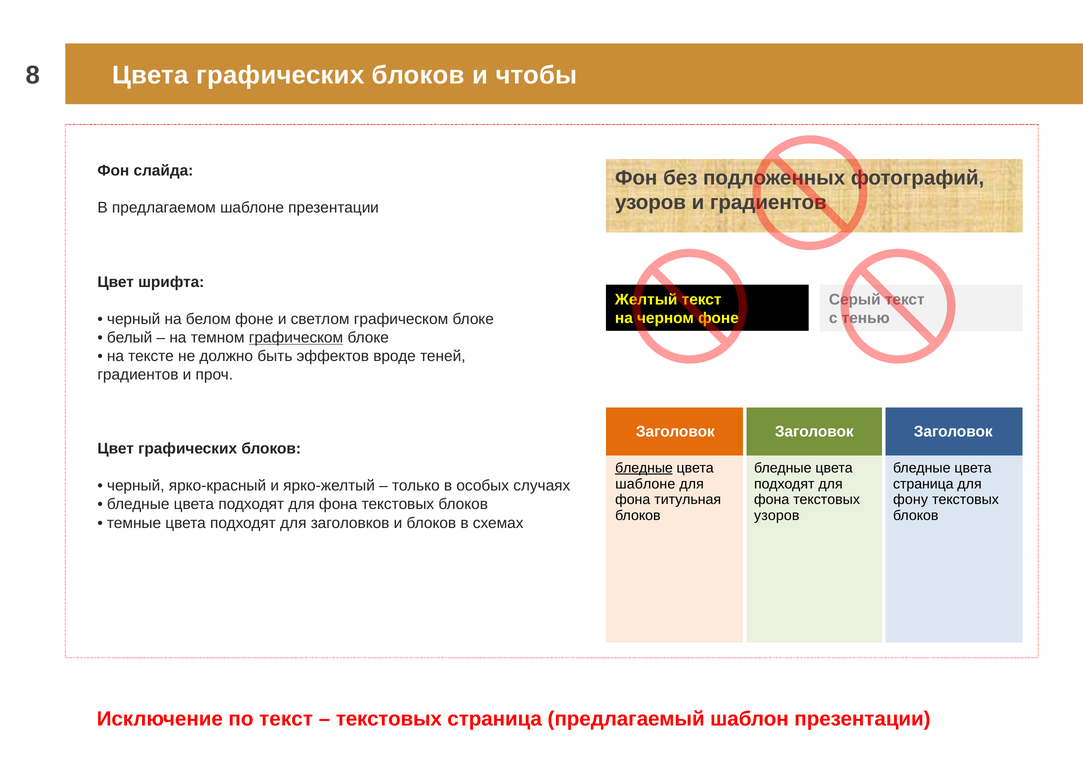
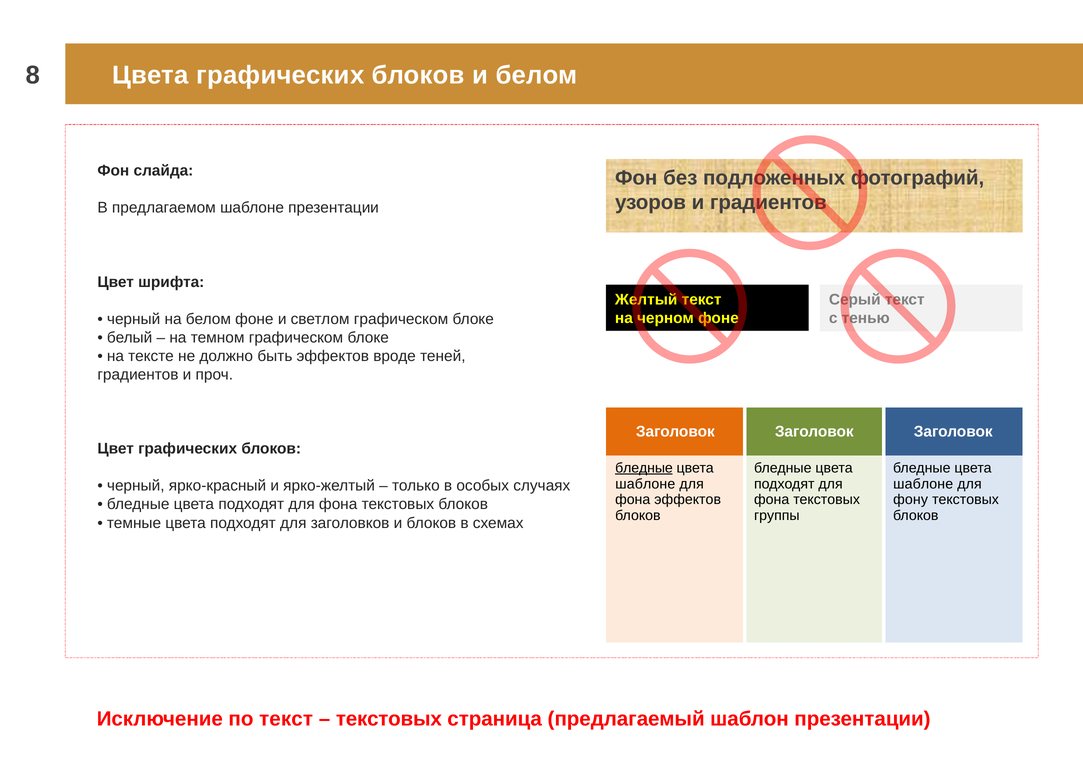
и чтобы: чтобы -> белом
графическом at (296, 338) underline: present -> none
страница at (923, 484): страница -> шаблоне
фона титульная: титульная -> эффектов
узоров at (777, 515): узоров -> группы
